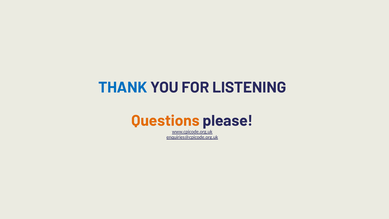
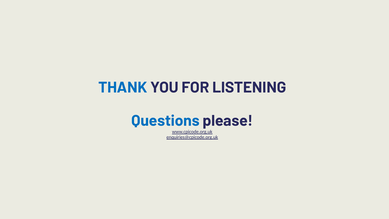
Questions colour: orange -> blue
